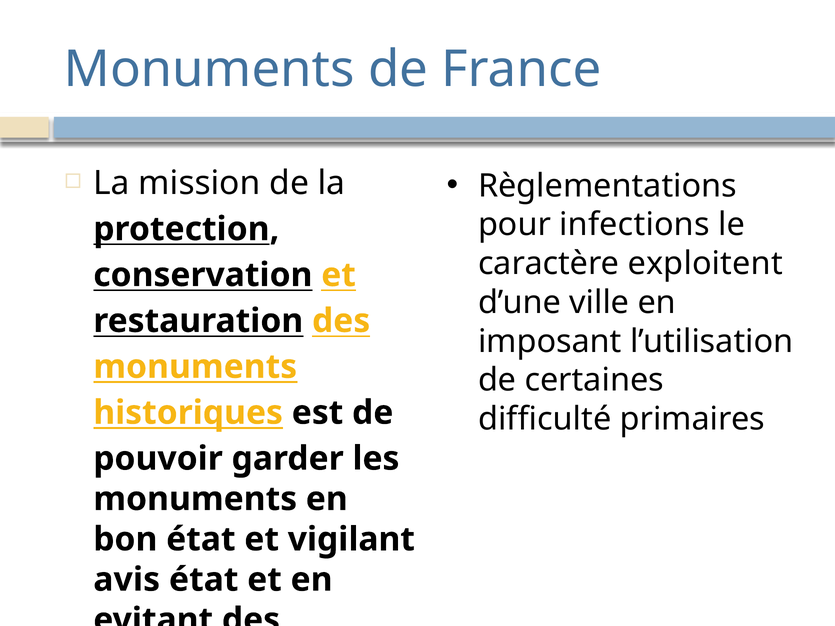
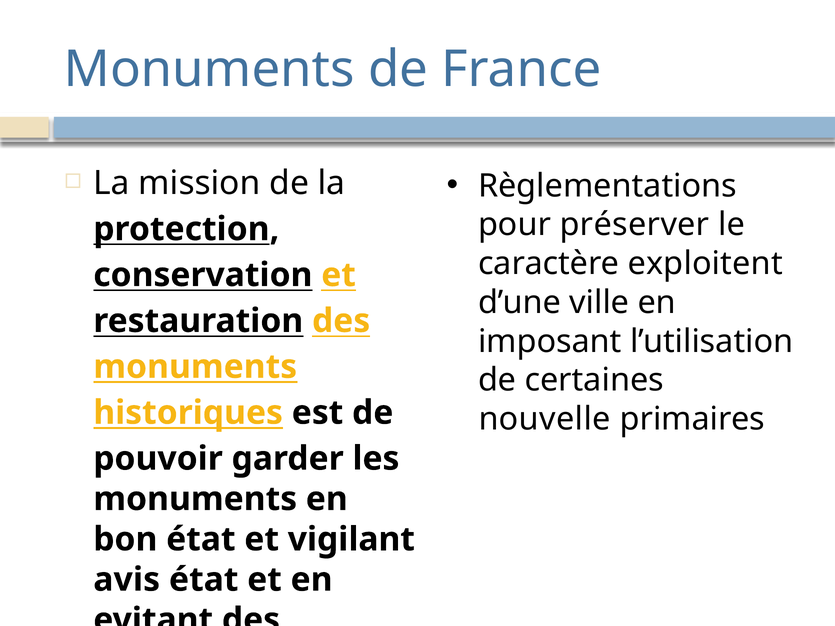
infections: infections -> préserver
difficulté: difficulté -> nouvelle
